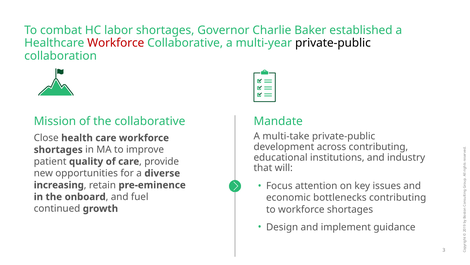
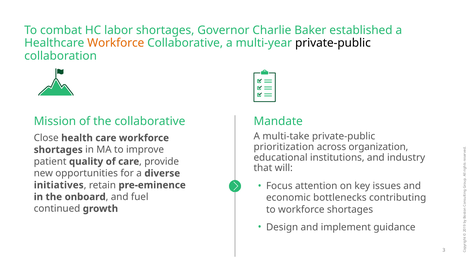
Workforce at (116, 43) colour: red -> orange
development: development -> prioritization
across contributing: contributing -> organization
increasing: increasing -> initiatives
